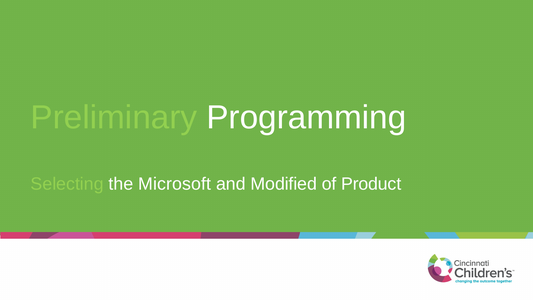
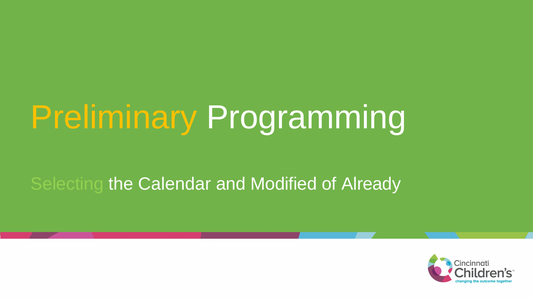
Preliminary colour: light green -> yellow
Microsoft: Microsoft -> Calendar
Product: Product -> Already
